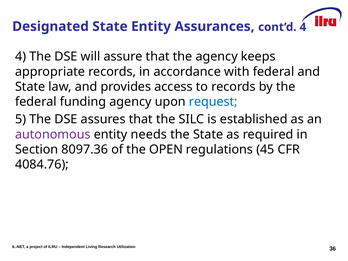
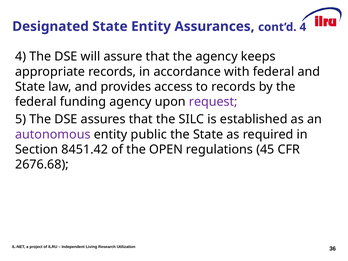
request colour: blue -> purple
needs: needs -> public
8097.36: 8097.36 -> 8451.42
4084.76: 4084.76 -> 2676.68
